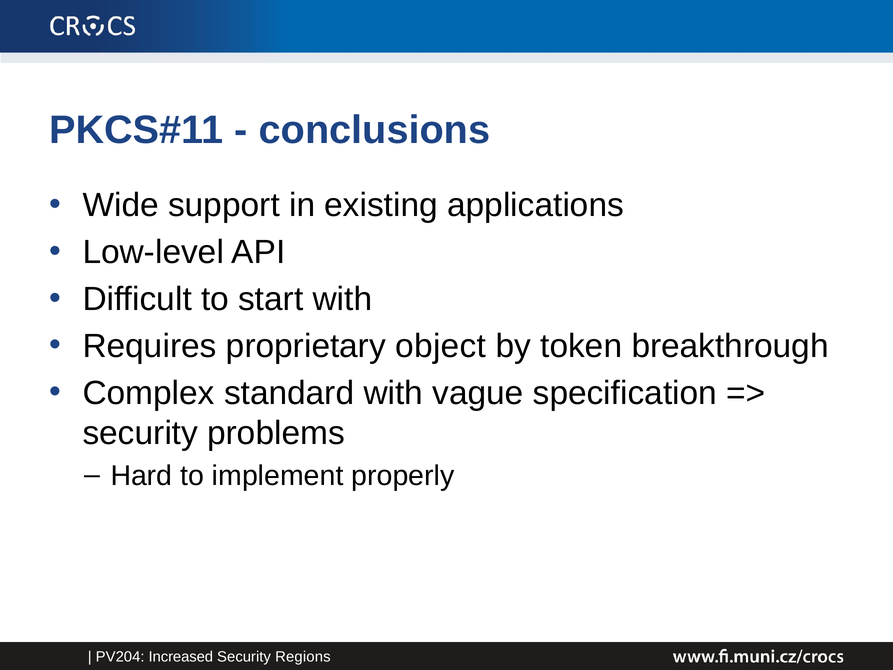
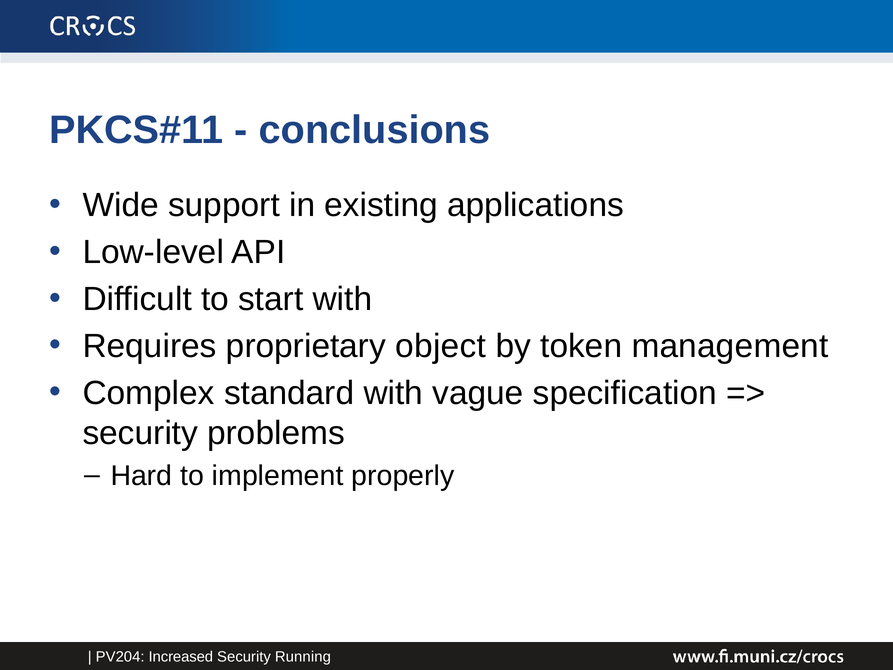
breakthrough: breakthrough -> management
Regions: Regions -> Running
